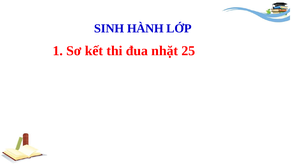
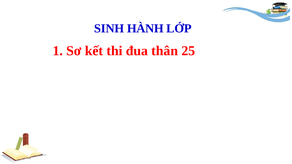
nhặt: nhặt -> thân
